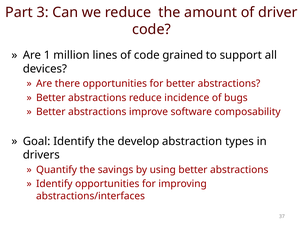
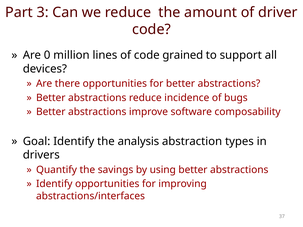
1: 1 -> 0
develop: develop -> analysis
